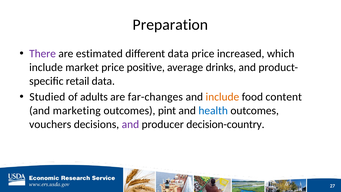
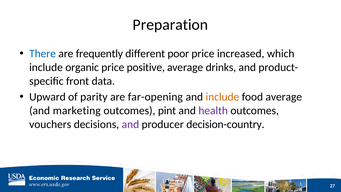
There colour: purple -> blue
estimated: estimated -> frequently
different data: data -> poor
market: market -> organic
retail: retail -> front
Studied: Studied -> Upward
adults: adults -> parity
far-changes: far-changes -> far-opening
food content: content -> average
health colour: blue -> purple
